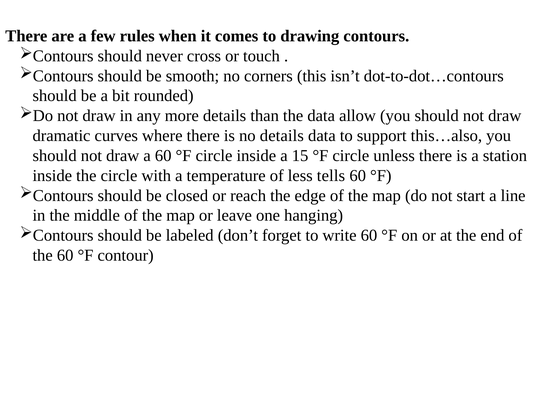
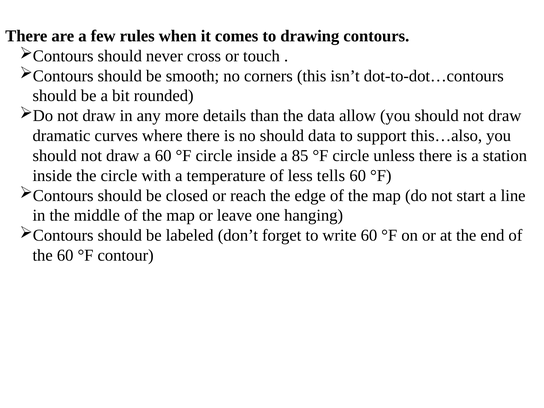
no details: details -> should
15: 15 -> 85
